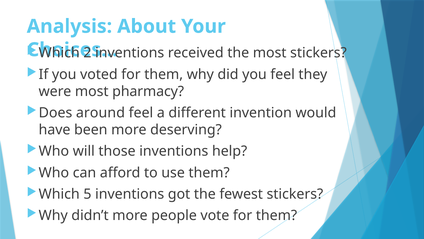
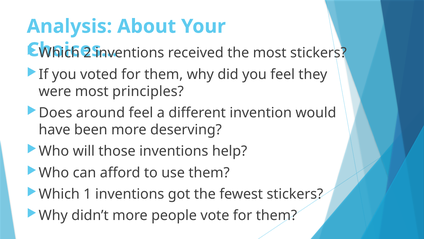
pharmacy: pharmacy -> principles
5: 5 -> 1
